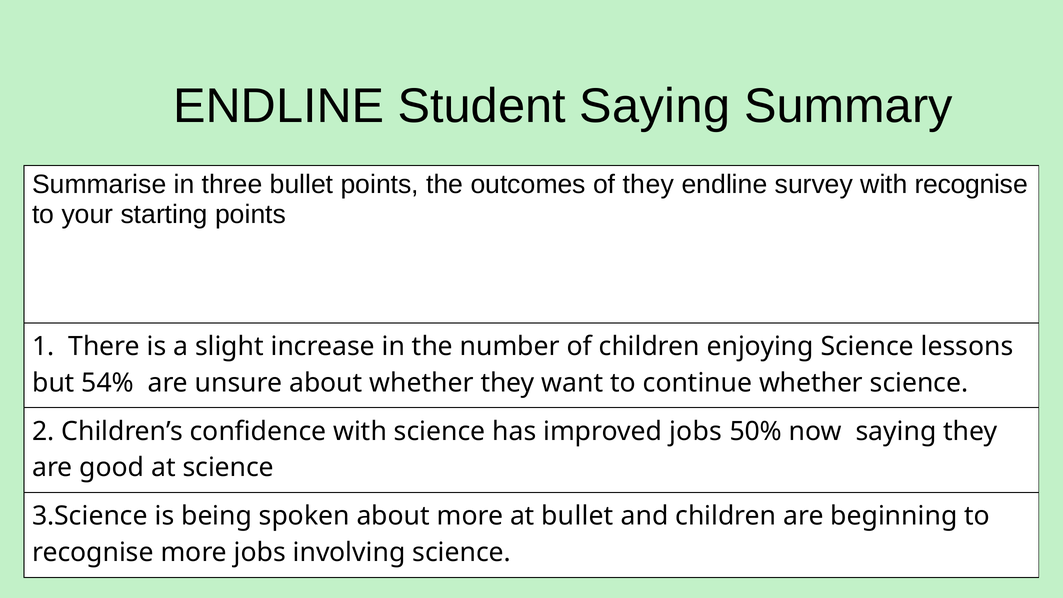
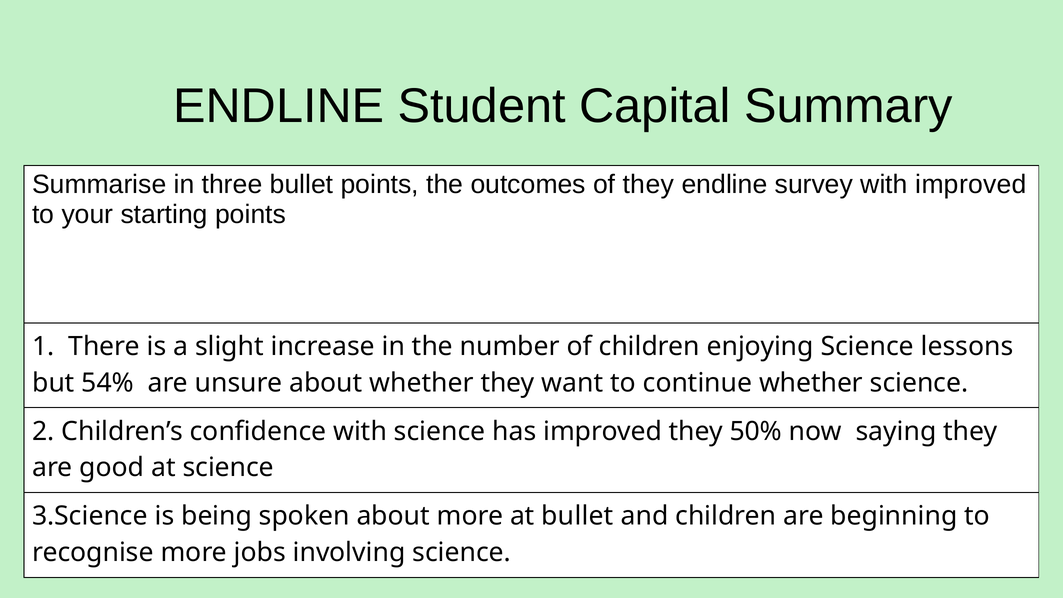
Student Saying: Saying -> Capital
with recognise: recognise -> improved
improved jobs: jobs -> they
